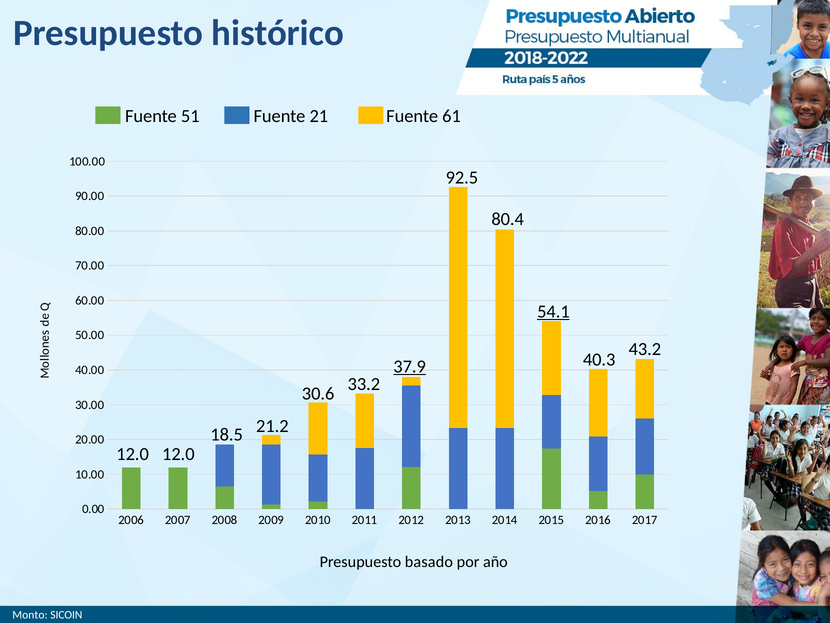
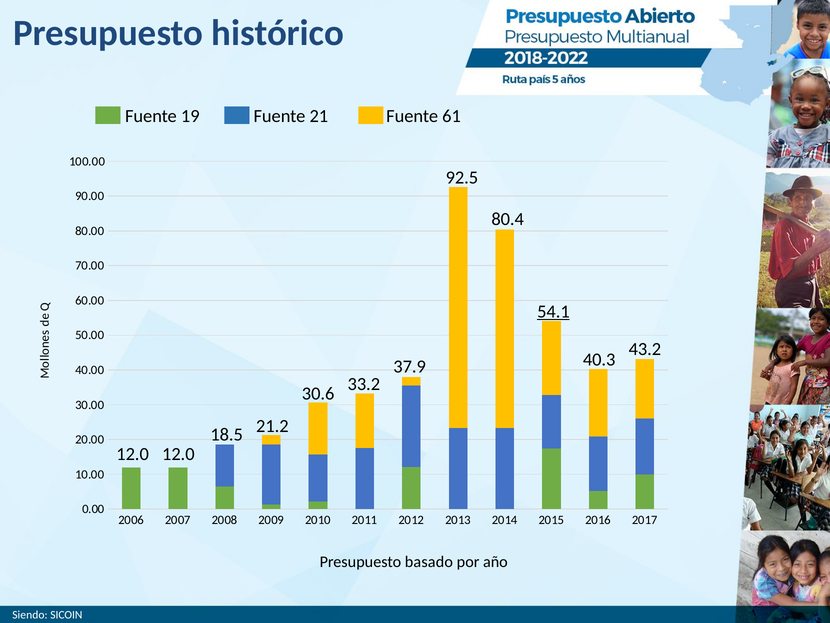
51: 51 -> 19
37.9 underline: present -> none
Monto: Monto -> Siendo
